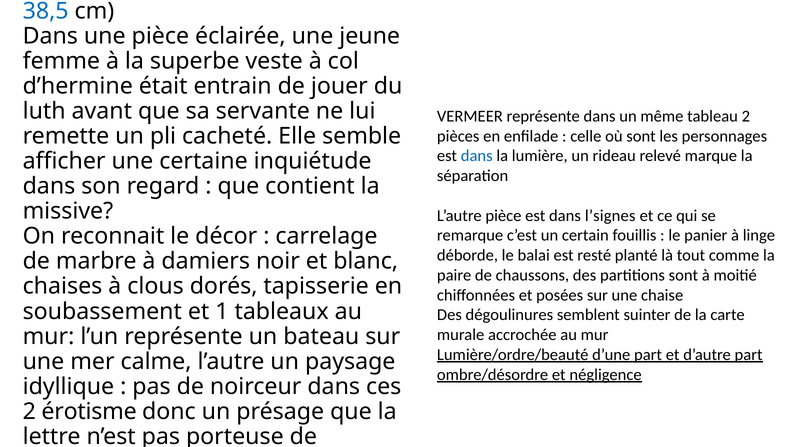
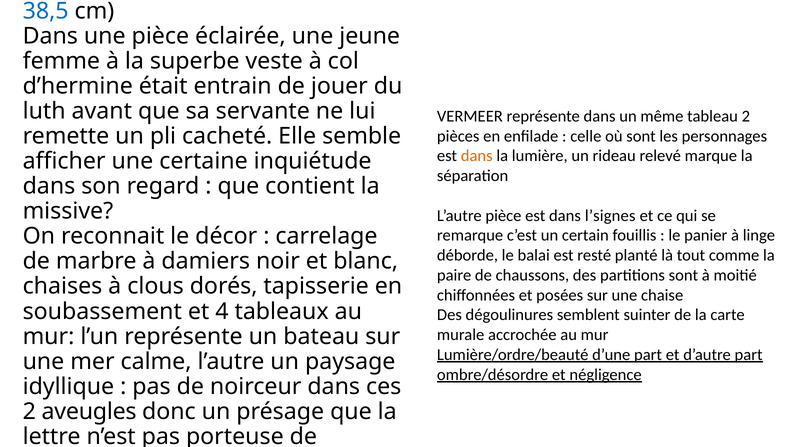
dans at (477, 156) colour: blue -> orange
1: 1 -> 4
érotisme: érotisme -> aveugles
